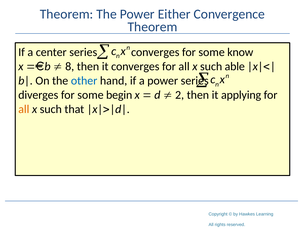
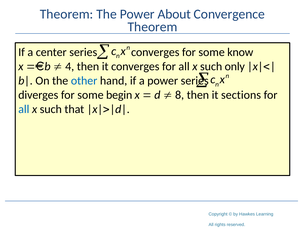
Either: Either -> About
8: 8 -> 4
able: able -> only
2: 2 -> 8
applying: applying -> sections
all at (24, 109) colour: orange -> blue
